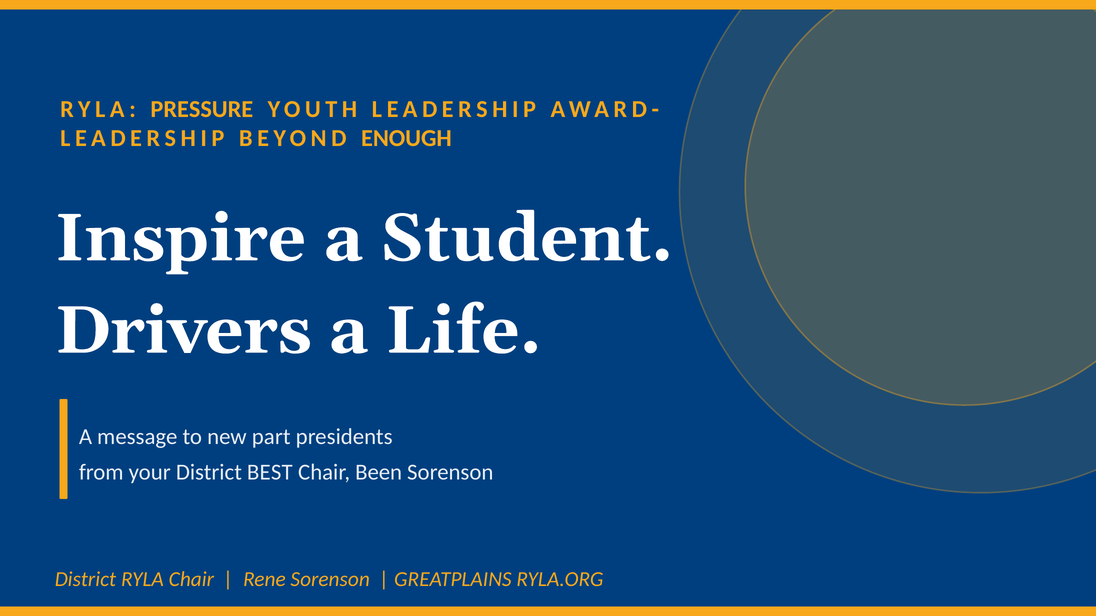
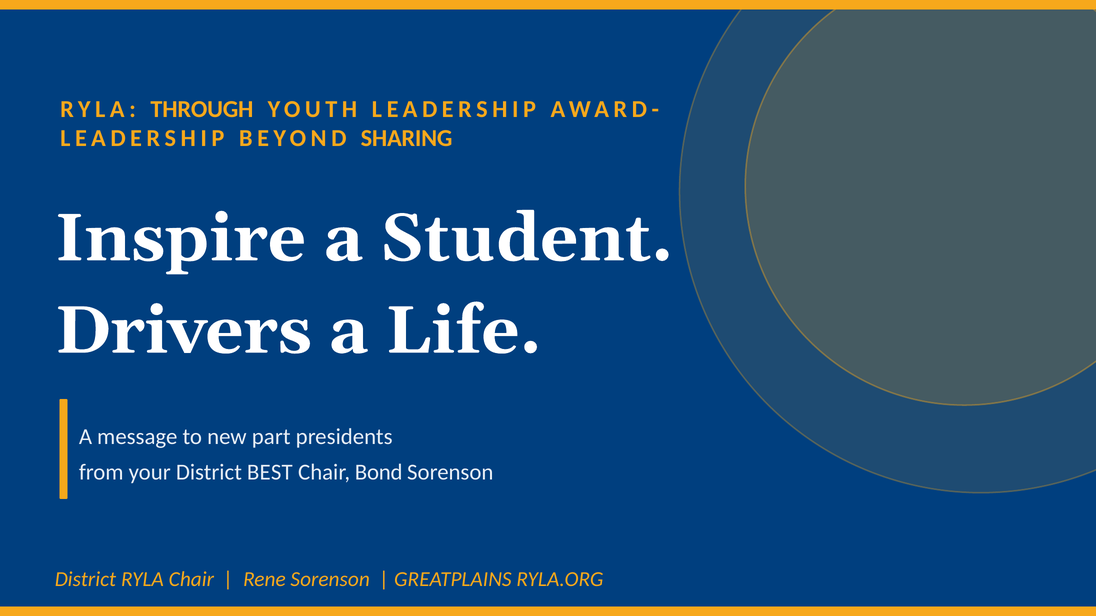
PRESSURE: PRESSURE -> THROUGH
ENOUGH: ENOUGH -> SHARING
Been: Been -> Bond
